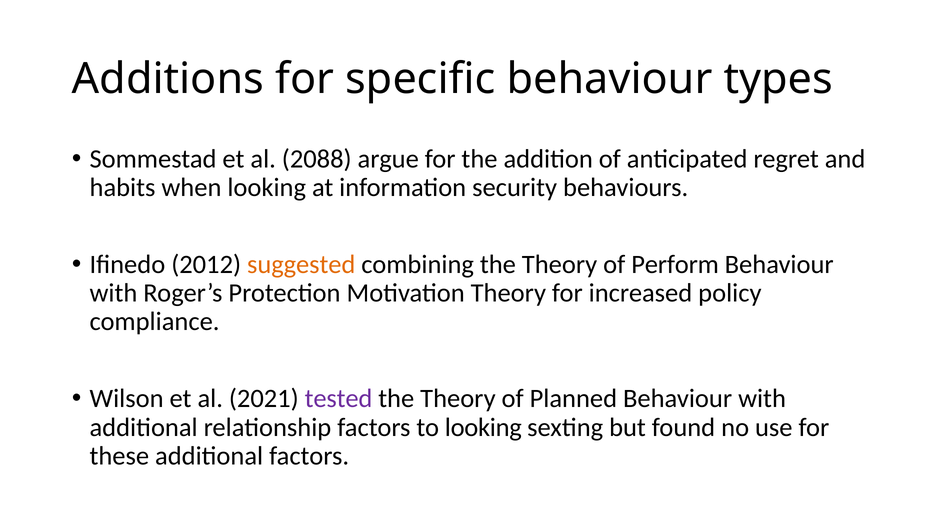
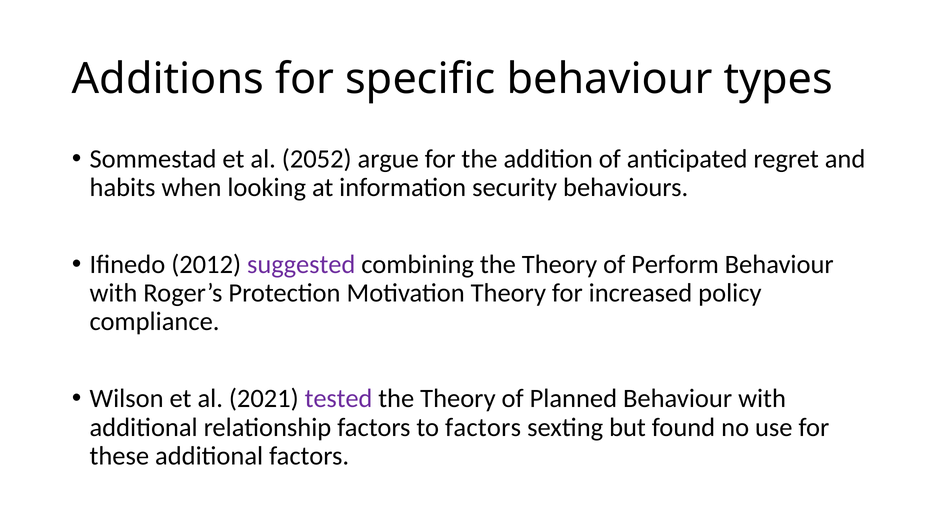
2088: 2088 -> 2052
suggested colour: orange -> purple
to looking: looking -> factors
